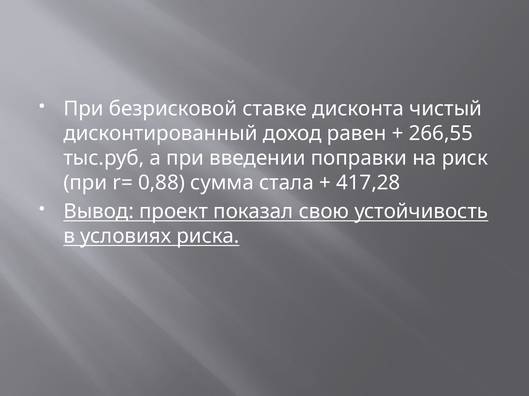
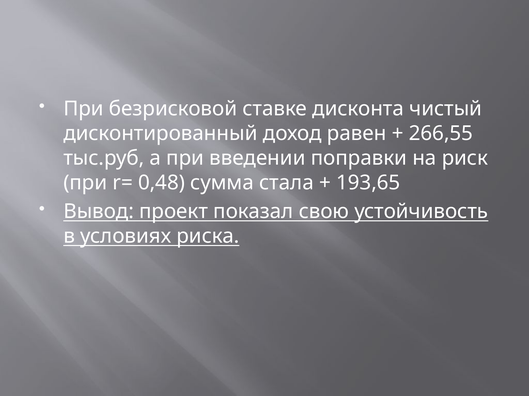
0,88: 0,88 -> 0,48
417,28: 417,28 -> 193,65
